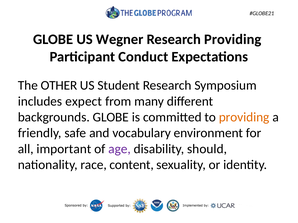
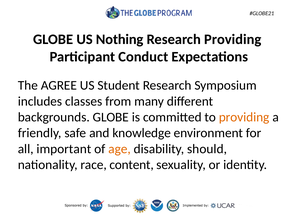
Wegner: Wegner -> Nothing
OTHER: OTHER -> AGREE
expect: expect -> classes
vocabulary: vocabulary -> knowledge
age colour: purple -> orange
